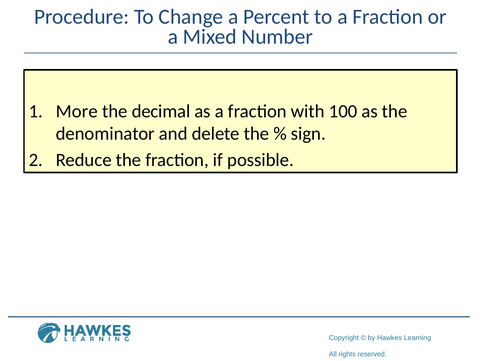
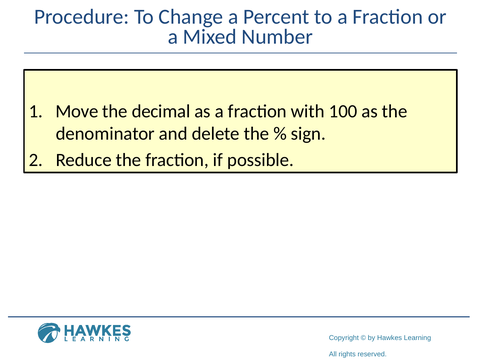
More: More -> Move
